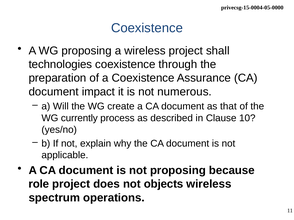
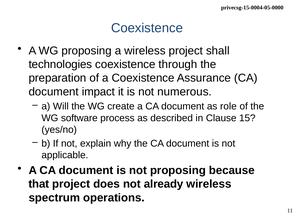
that: that -> role
currently: currently -> software
10: 10 -> 15
role: role -> that
objects: objects -> already
